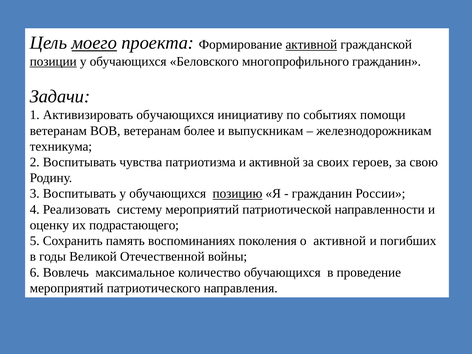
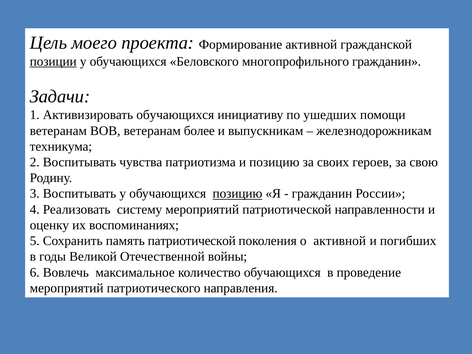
моего underline: present -> none
активной at (311, 45) underline: present -> none
событиях: событиях -> ушедших
и активной: активной -> позицию
подрастающего: подрастающего -> воспоминаниях
память воспоминаниях: воспоминаниях -> патриотической
